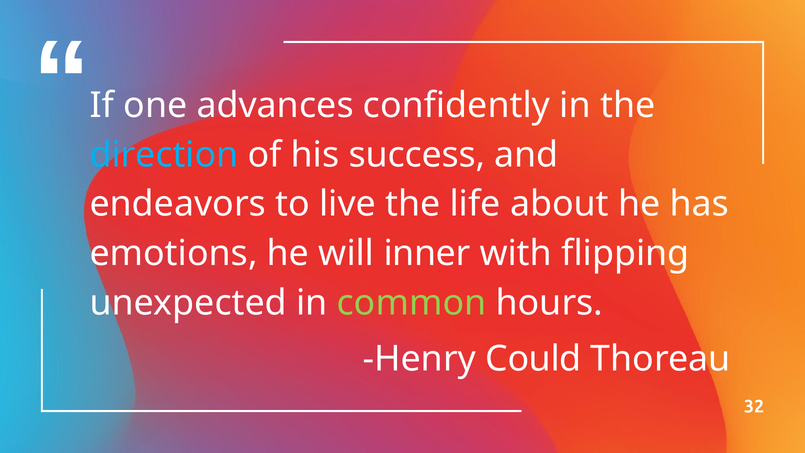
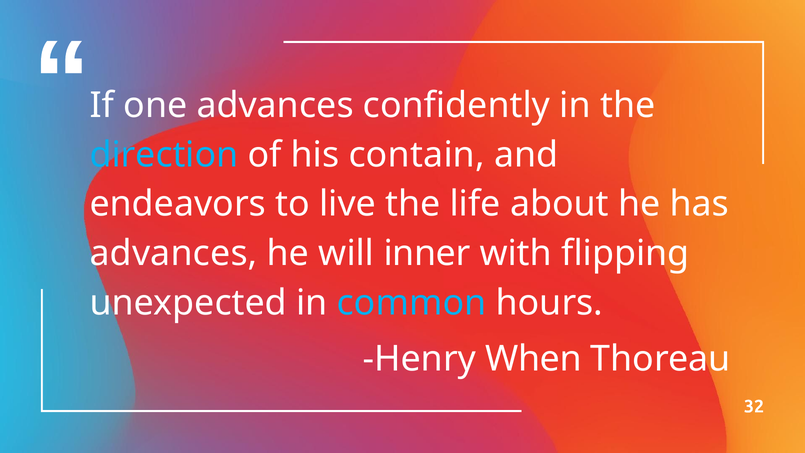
success: success -> contain
emotions at (174, 253): emotions -> advances
common colour: light green -> light blue
Could: Could -> When
